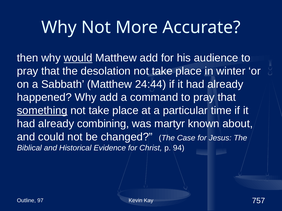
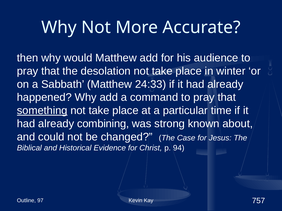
would underline: present -> none
24:44: 24:44 -> 24:33
martyr: martyr -> strong
